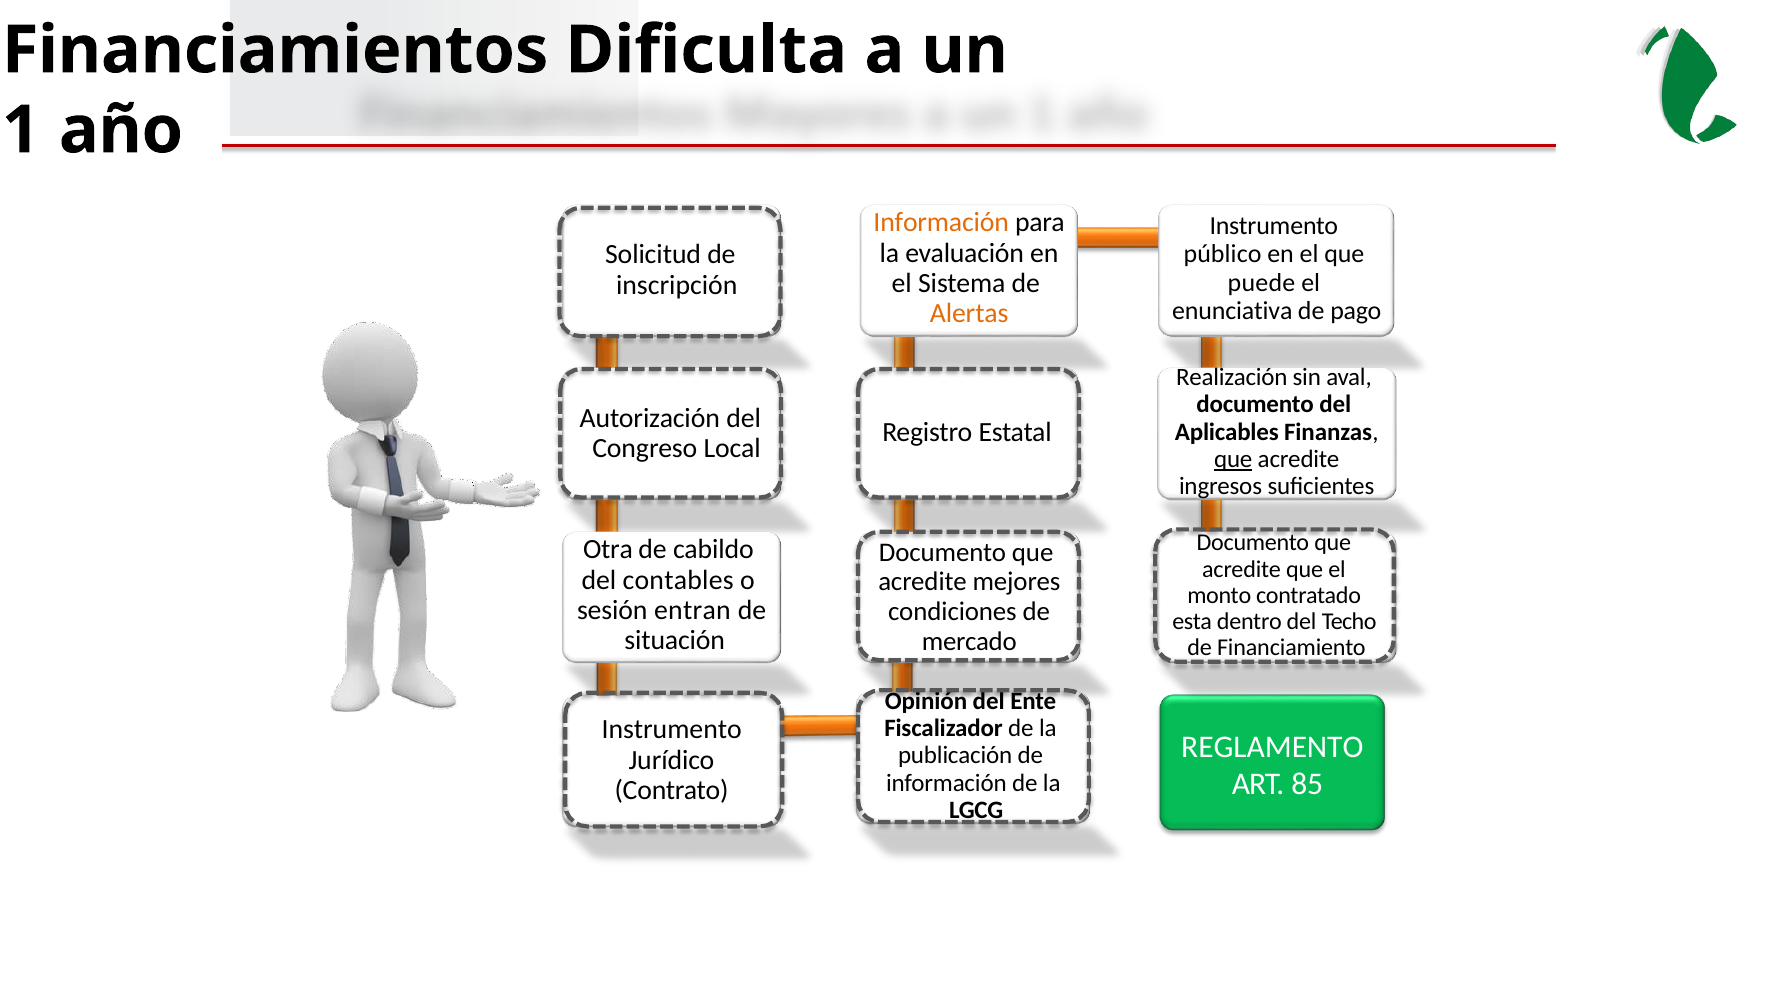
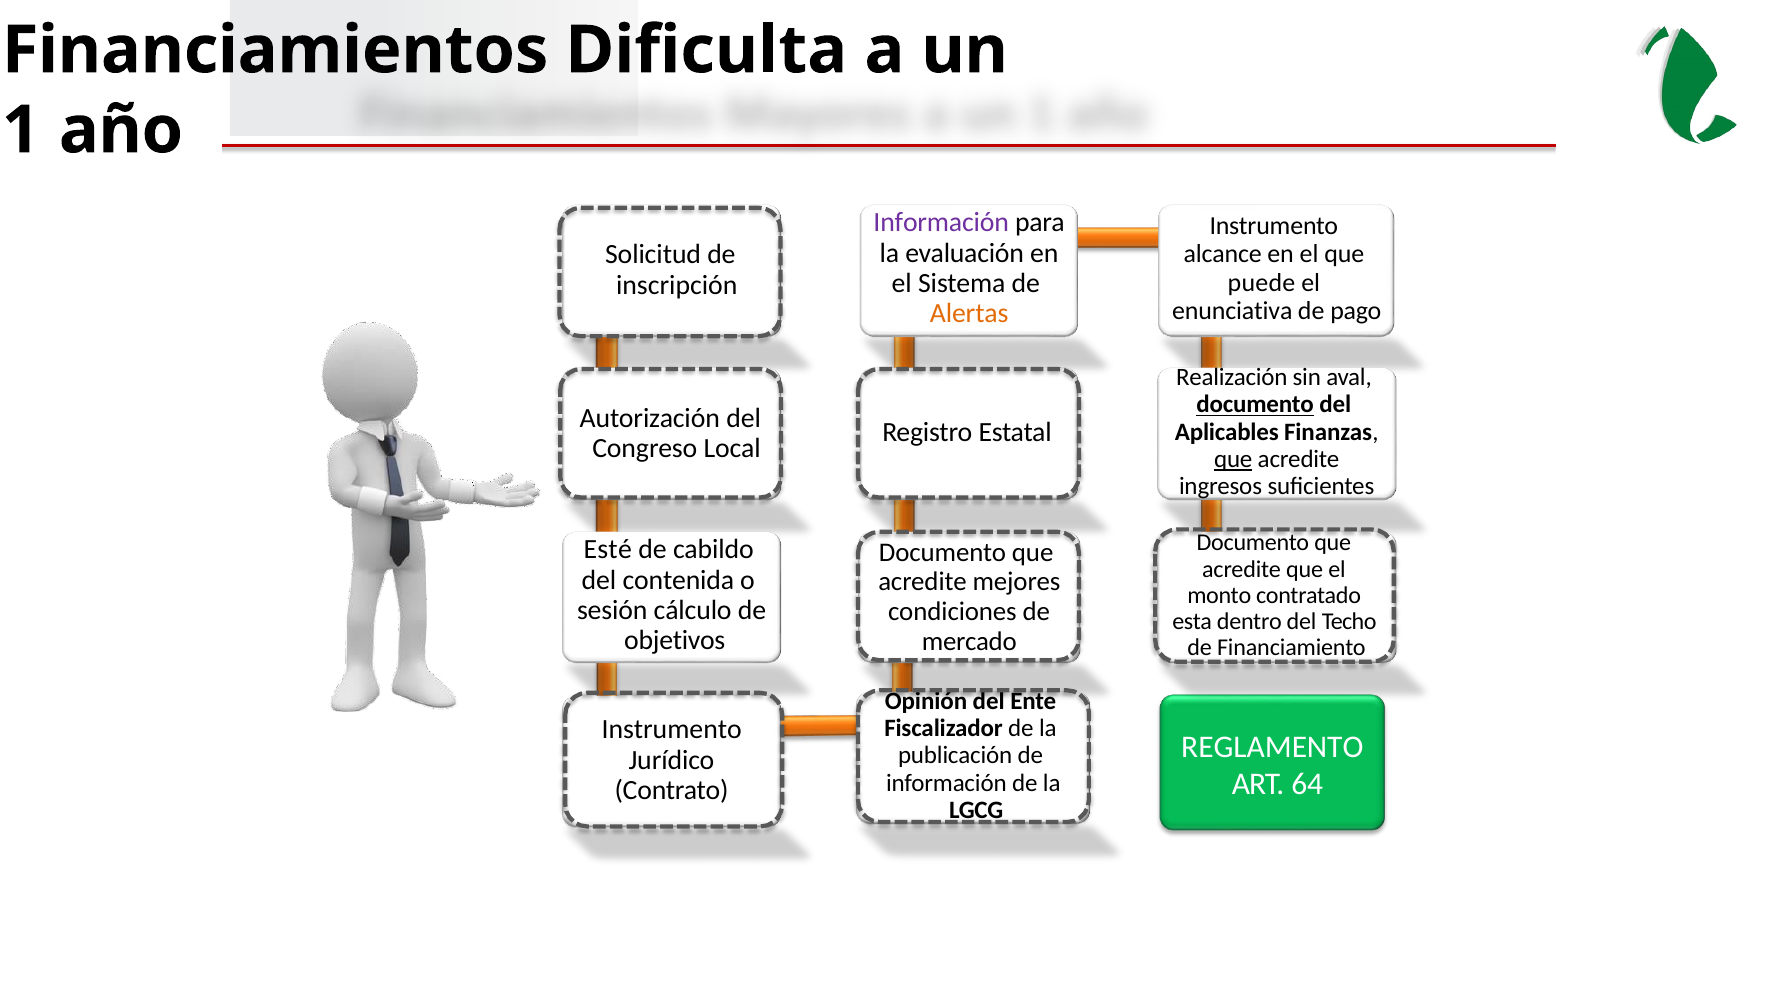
Información at (941, 223) colour: orange -> purple
público: público -> alcance
documento at (1255, 405) underline: none -> present
Otra: Otra -> Esté
contables: contables -> contenida
entran: entran -> cálculo
situación: situación -> objetivos
85: 85 -> 64
